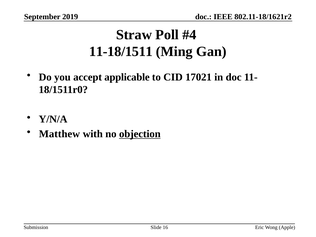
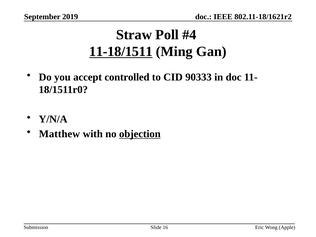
11-18/1511 underline: none -> present
applicable: applicable -> controlled
17021: 17021 -> 90333
